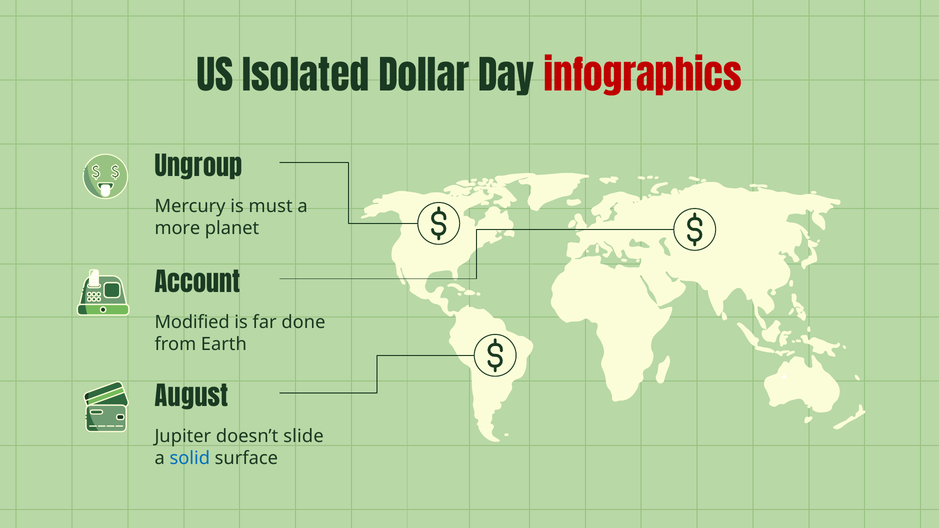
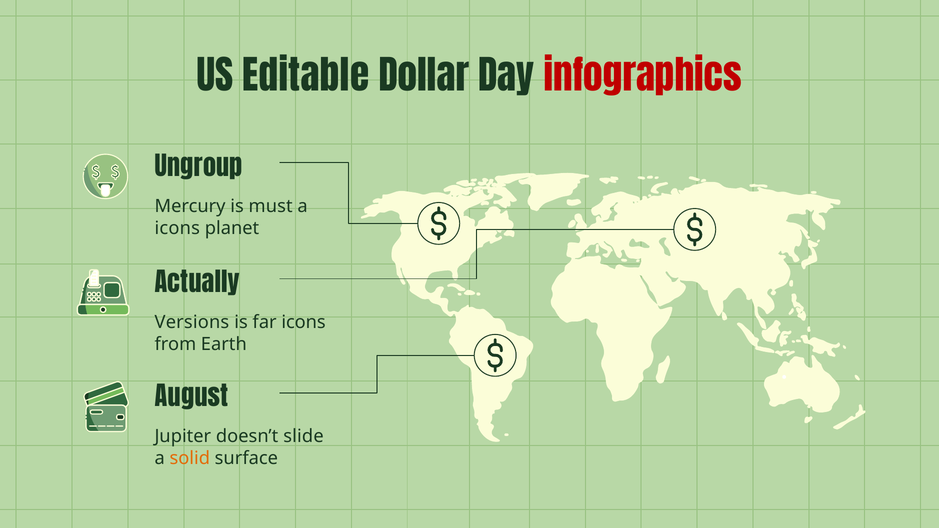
Isolated: Isolated -> Editable
more at (177, 228): more -> icons
Account: Account -> Actually
Modified: Modified -> Versions
far done: done -> icons
solid colour: blue -> orange
